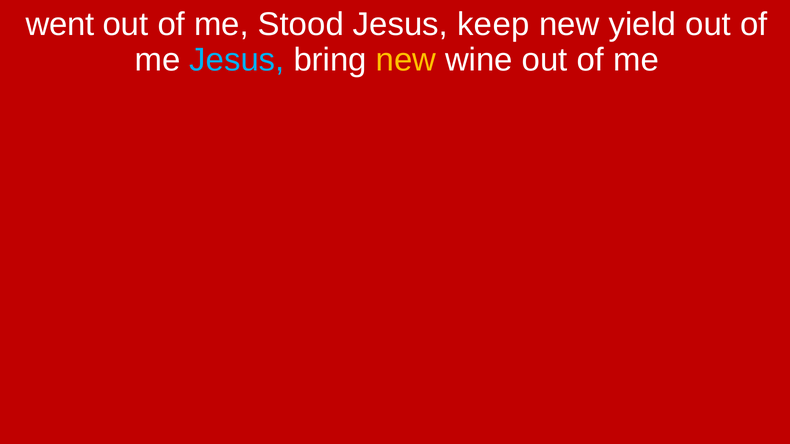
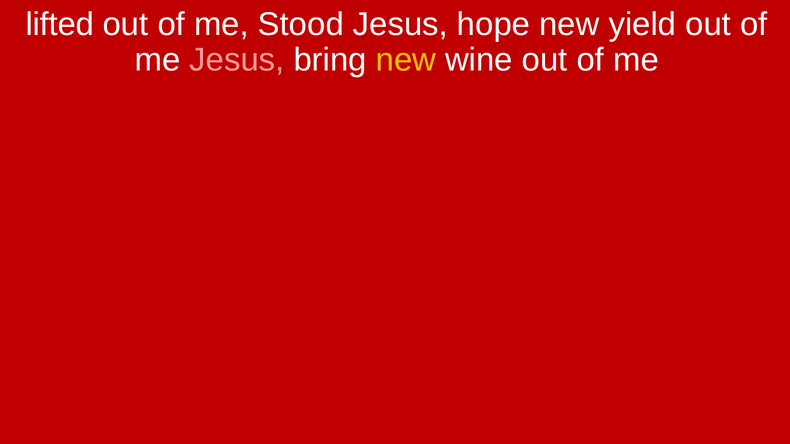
went: went -> lifted
keep: keep -> hope
Jesus at (237, 60) colour: light blue -> pink
